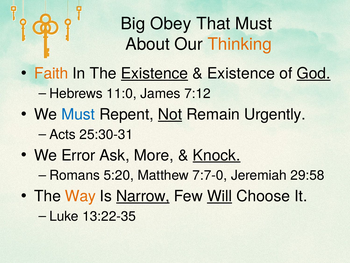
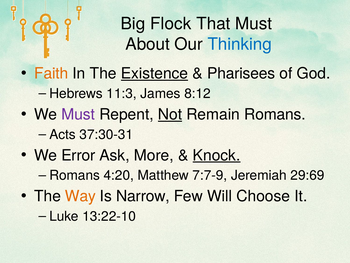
Obey: Obey -> Flock
Thinking colour: orange -> blue
Existence at (241, 73): Existence -> Pharisees
God underline: present -> none
11:0: 11:0 -> 11:3
7:12: 7:12 -> 8:12
Must at (78, 114) colour: blue -> purple
Remain Urgently: Urgently -> Romans
25:30-31: 25:30-31 -> 37:30-31
5:20: 5:20 -> 4:20
7:7-0: 7:7-0 -> 7:7-9
29:58: 29:58 -> 29:69
Narrow underline: present -> none
Will underline: present -> none
13:22-35: 13:22-35 -> 13:22-10
